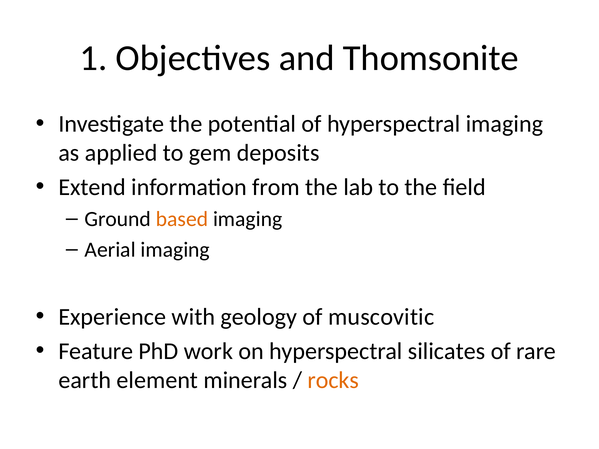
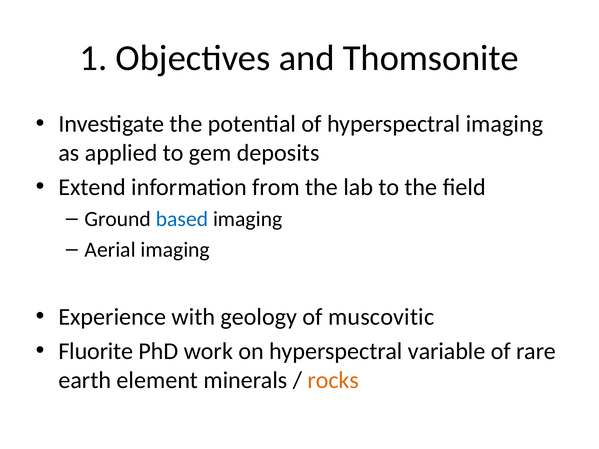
based colour: orange -> blue
Feature: Feature -> Fluorite
silicates: silicates -> variable
